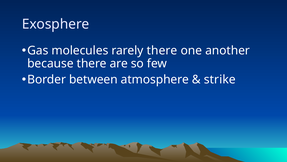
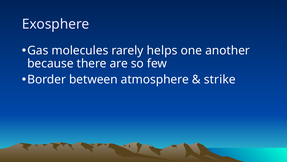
rarely there: there -> helps
